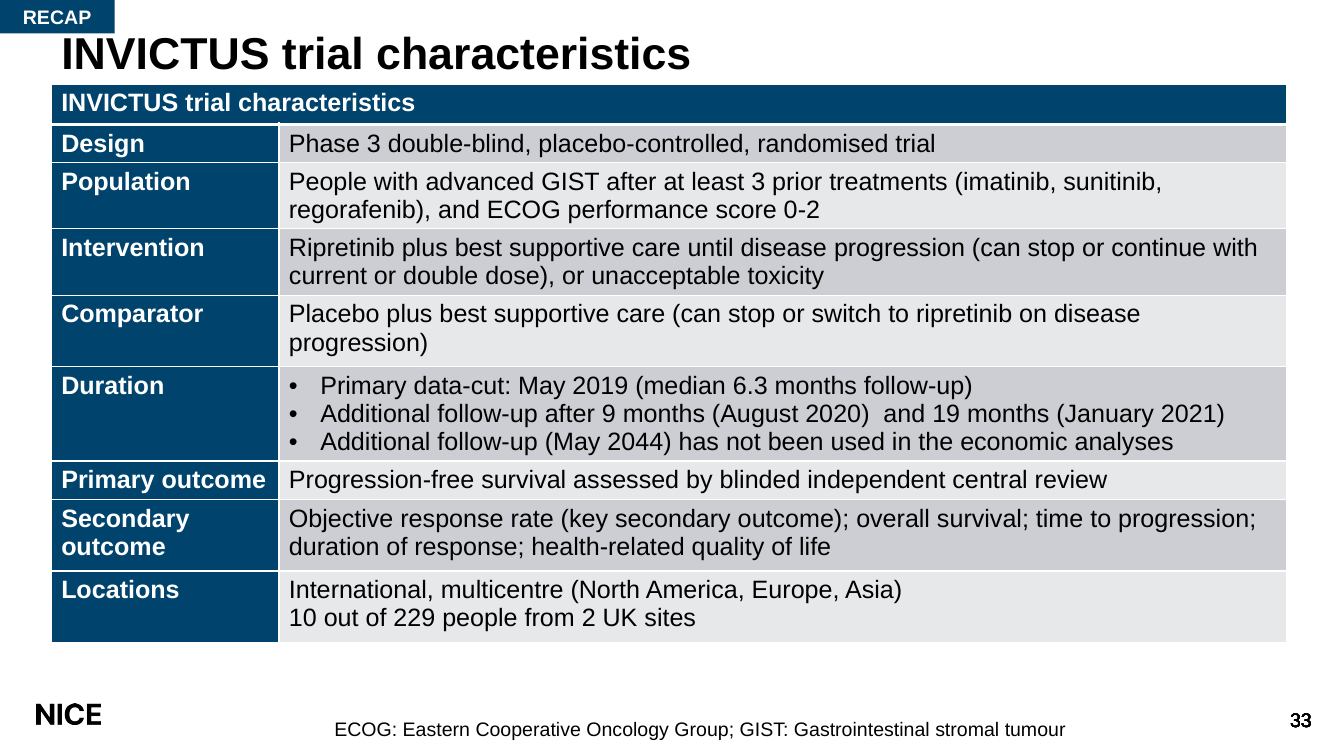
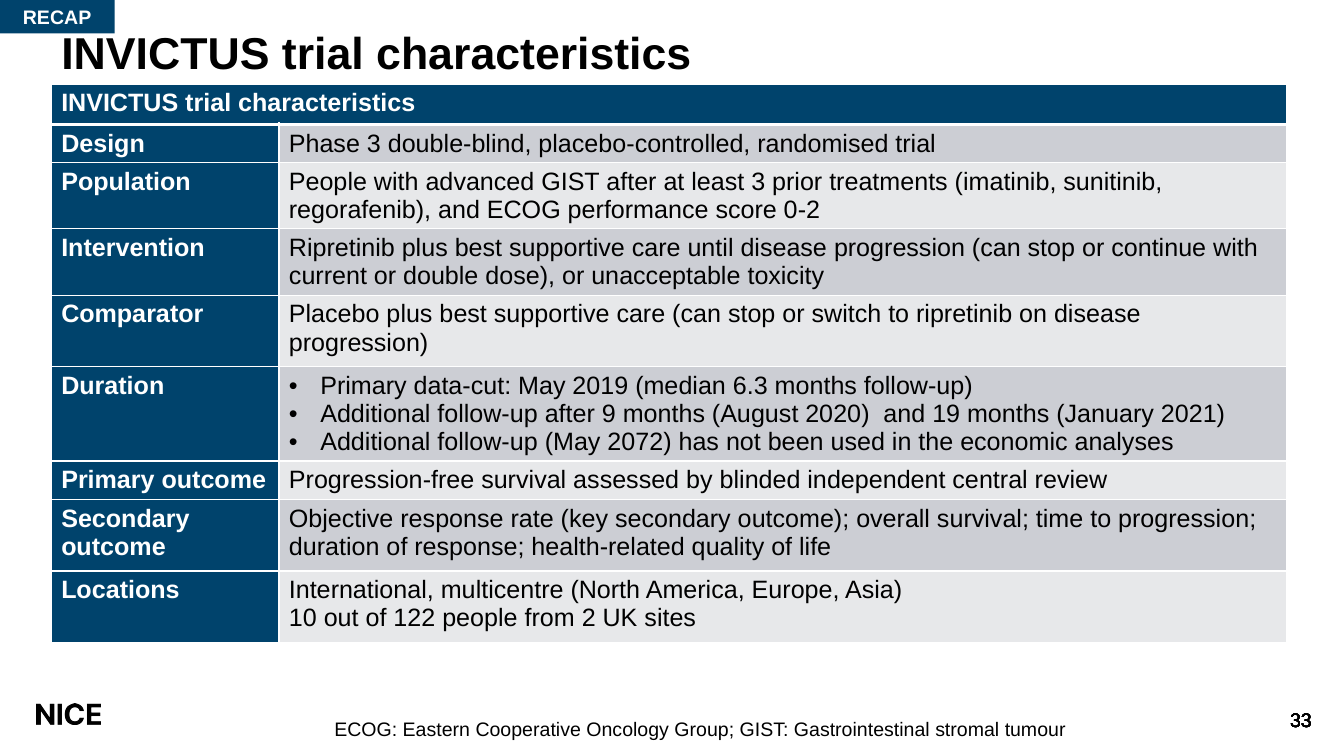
2044: 2044 -> 2072
229: 229 -> 122
